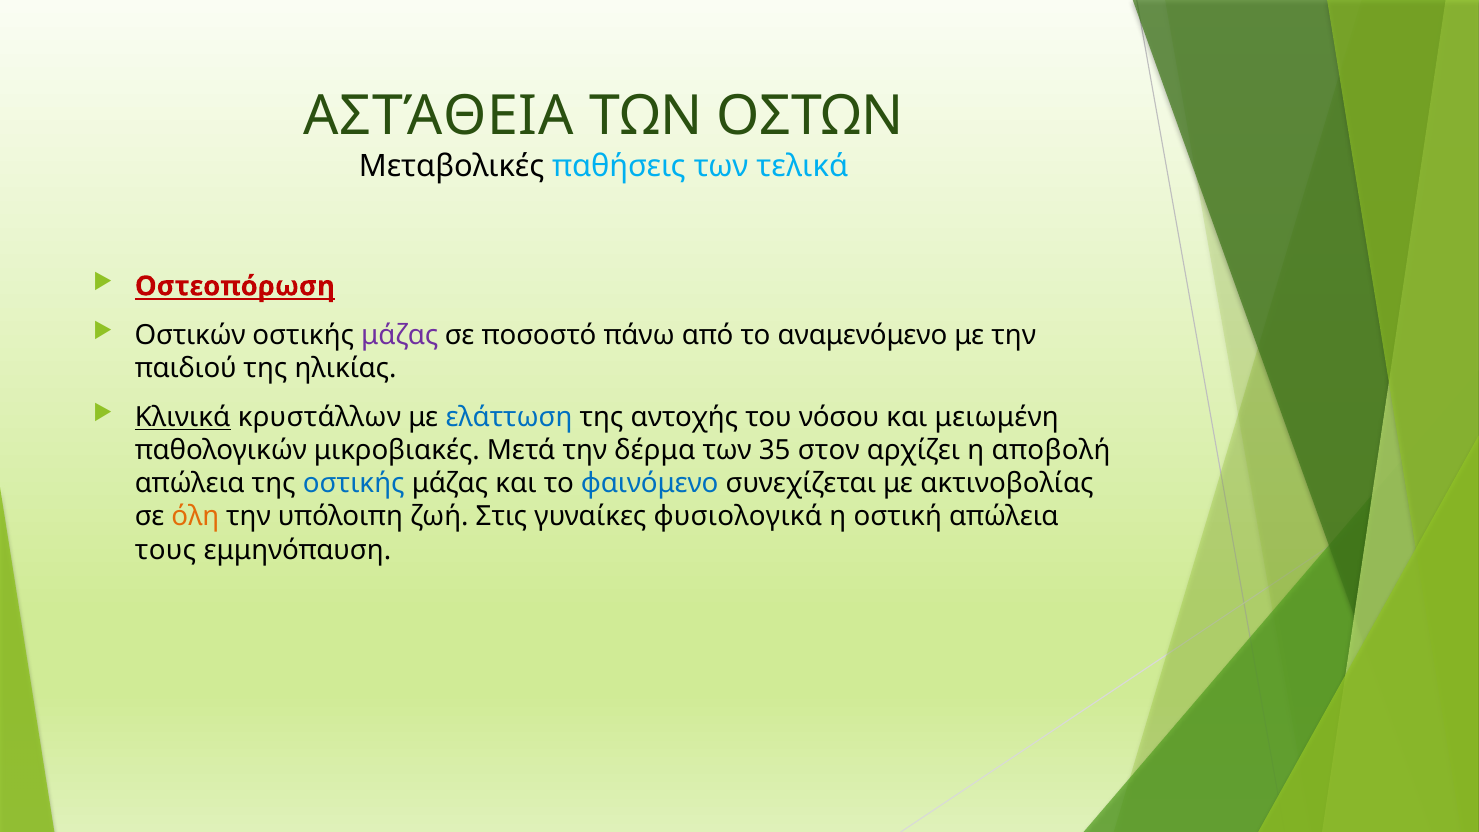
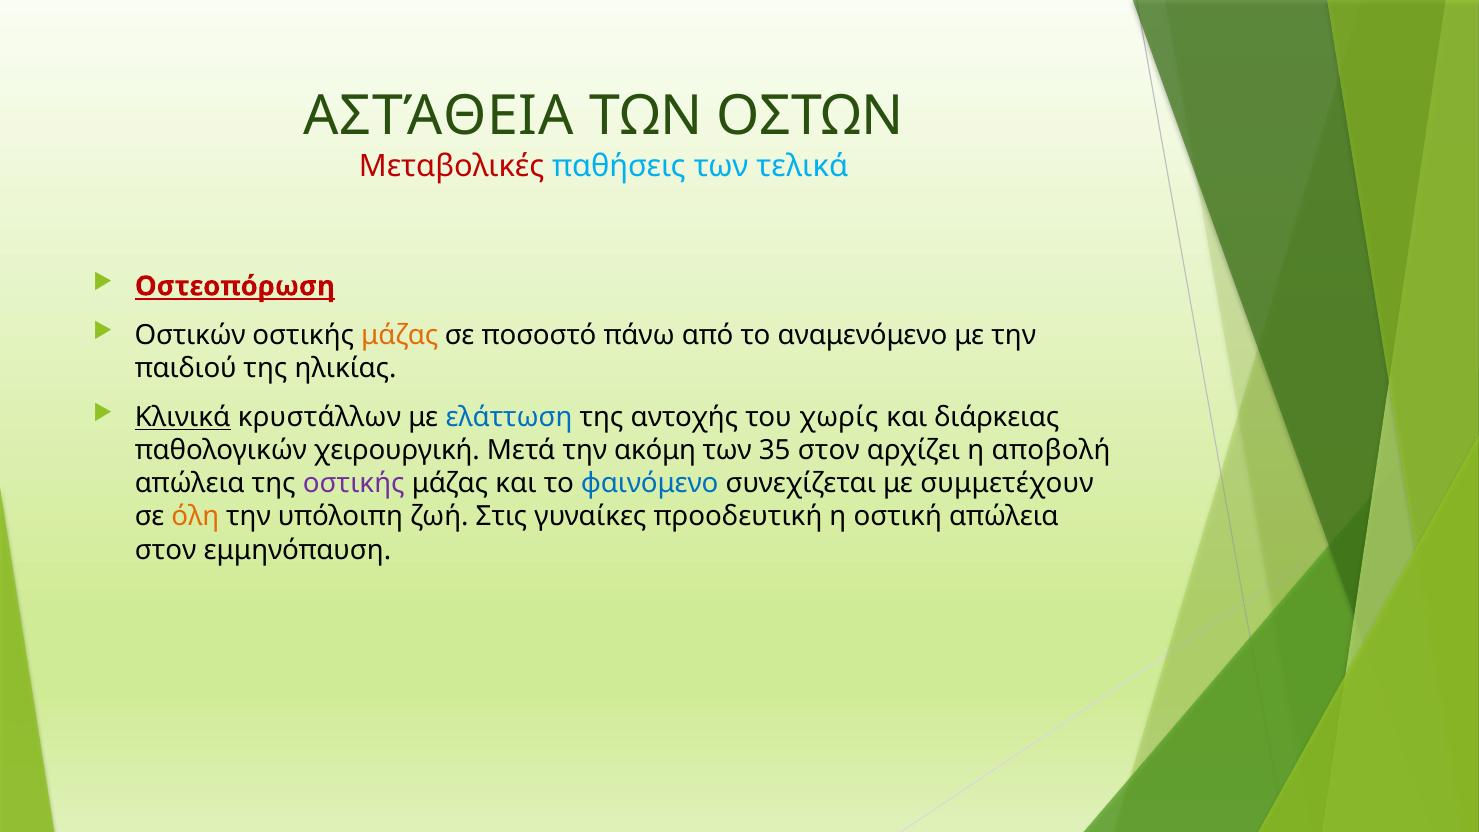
Μεταβολικές colour: black -> red
μάζας at (400, 335) colour: purple -> orange
νόσου: νόσου -> χωρίς
μειωμένη: μειωμένη -> διάρκειας
μικροβιακές: μικροβιακές -> χειρουργική
δέρμα: δέρμα -> ακόμη
οστικής at (354, 483) colour: blue -> purple
ακτινοβολίας: ακτινοβολίας -> συμμετέχουν
φυσιολογικά: φυσιολογικά -> προοδευτική
τους at (166, 550): τους -> στον
